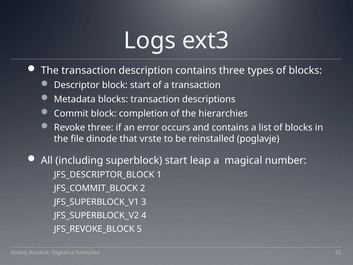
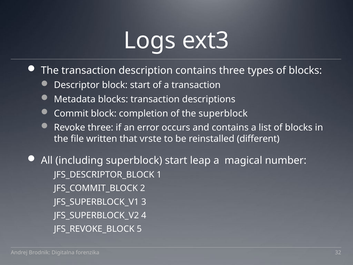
the hierarchies: hierarchies -> superblock
dinode: dinode -> written
poglavje: poglavje -> different
